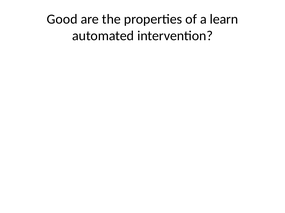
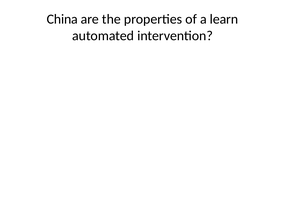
Good: Good -> China
